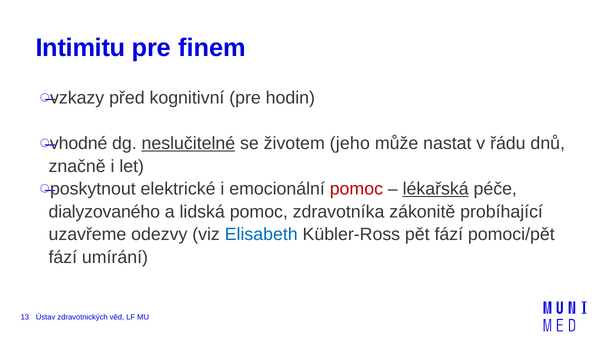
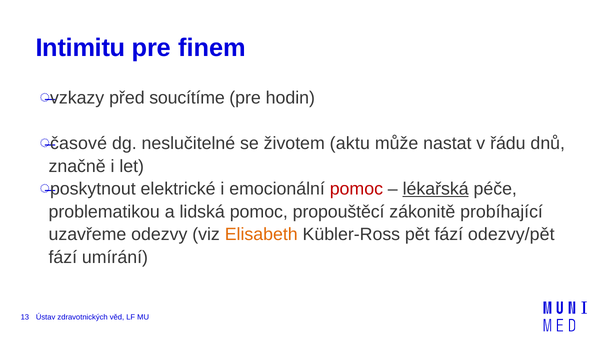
kognitivní: kognitivní -> soucítíme
vhodné: vhodné -> časové
neslučitelné underline: present -> none
jeho: jeho -> aktu
dialyzovaného: dialyzovaného -> problematikou
zdravotníka: zdravotníka -> propouštěcí
Elisabeth colour: blue -> orange
pomoci/pět: pomoci/pět -> odezvy/pět
